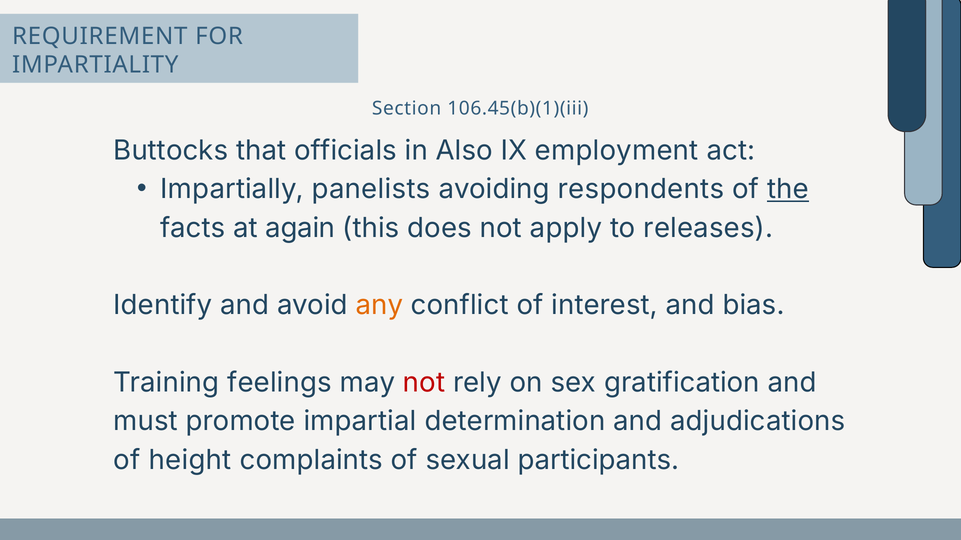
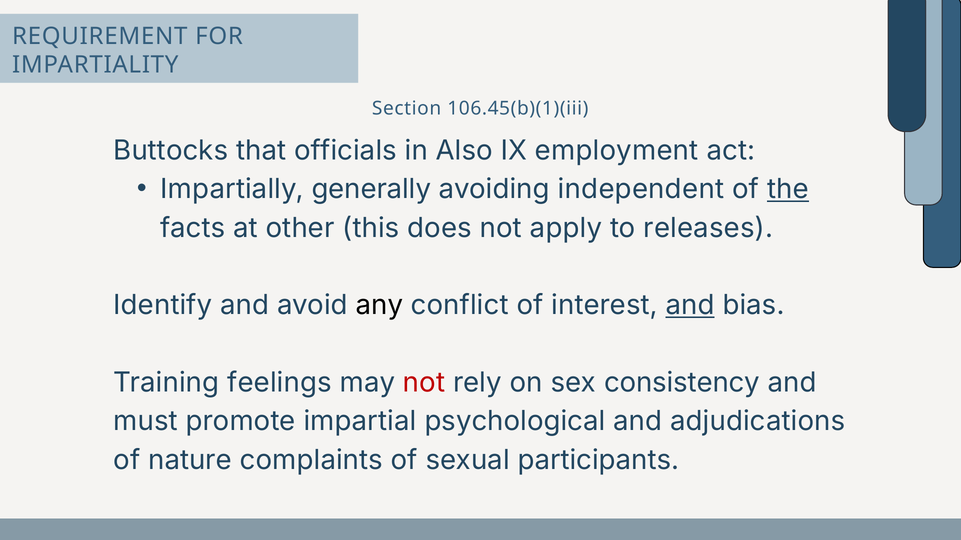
panelists: panelists -> generally
respondents: respondents -> independent
again: again -> other
any colour: orange -> black
and at (690, 306) underline: none -> present
gratification: gratification -> consistency
determination: determination -> psychological
height: height -> nature
